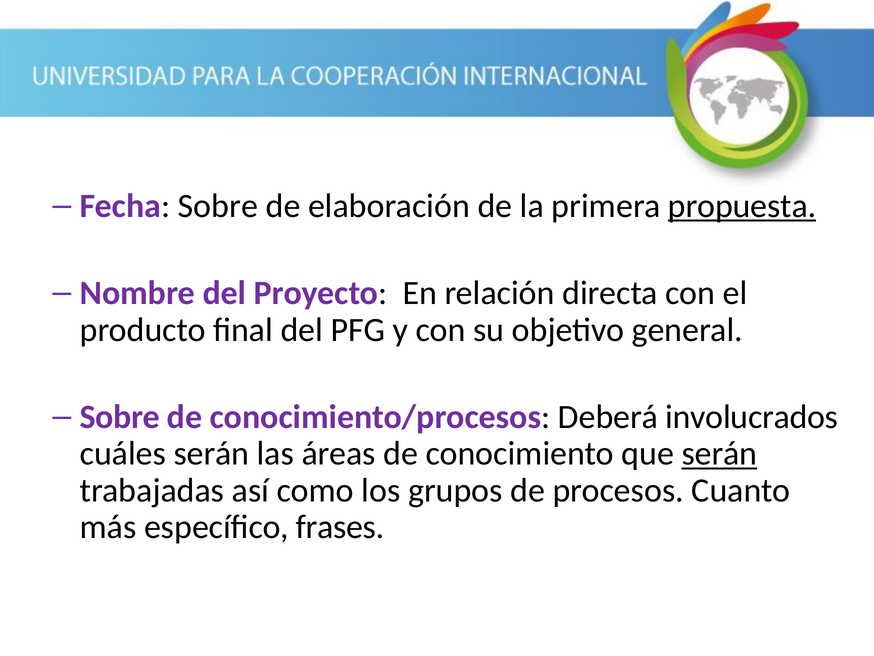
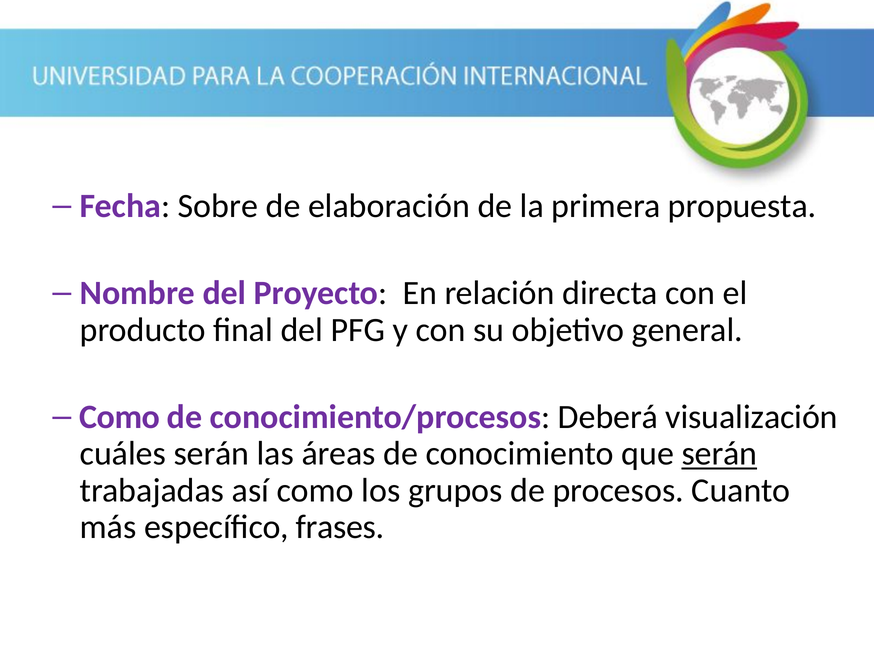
propuesta underline: present -> none
Sobre at (120, 417): Sobre -> Como
involucrados: involucrados -> visualización
